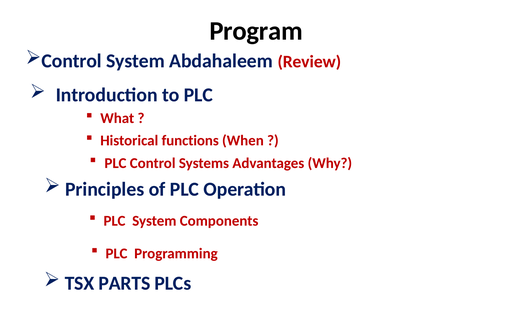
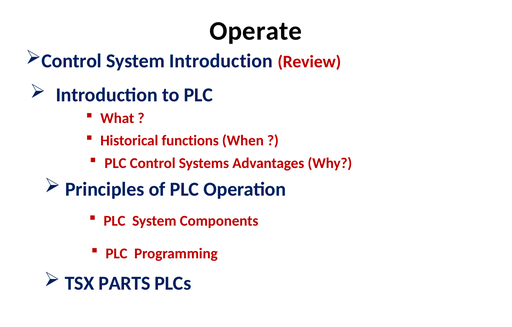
Program: Program -> Operate
System Abdahaleem: Abdahaleem -> Introduction
